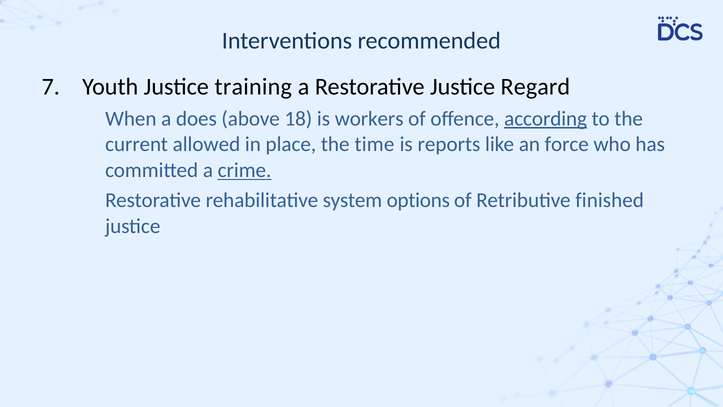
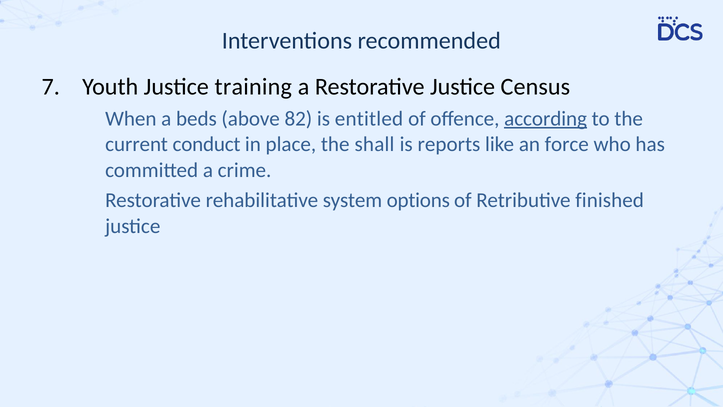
Regard: Regard -> Census
does: does -> beds
18: 18 -> 82
workers: workers -> entitled
allowed: allowed -> conduct
time: time -> shall
crime underline: present -> none
